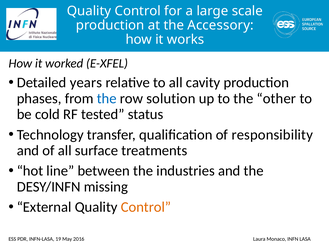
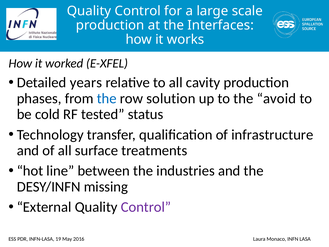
Accessory: Accessory -> Interfaces
other: other -> avoid
responsibility: responsibility -> infrastructure
Control at (146, 207) colour: orange -> purple
